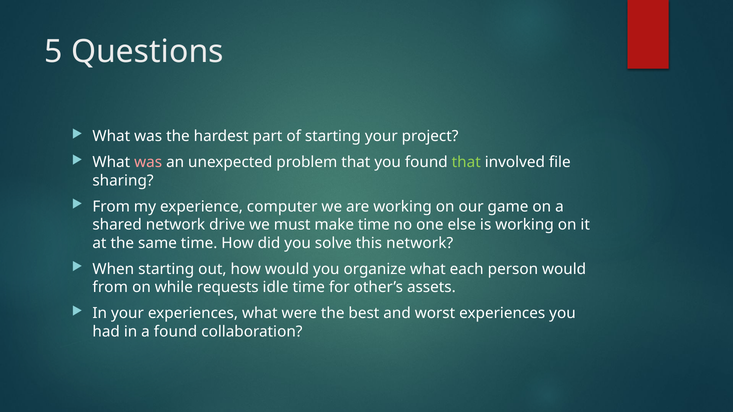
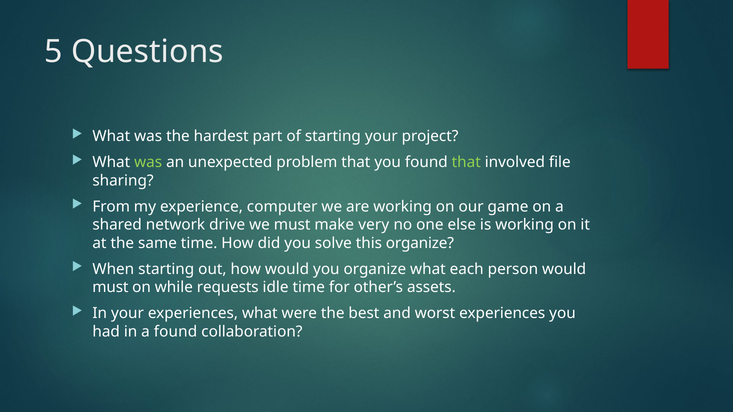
was at (148, 162) colour: pink -> light green
make time: time -> very
this network: network -> organize
from at (110, 288): from -> must
